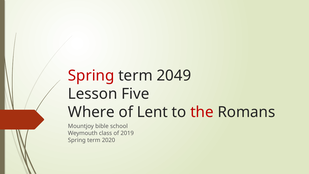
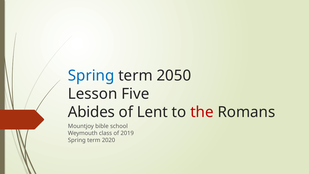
Spring at (91, 76) colour: red -> blue
2049: 2049 -> 2050
Where: Where -> Abides
